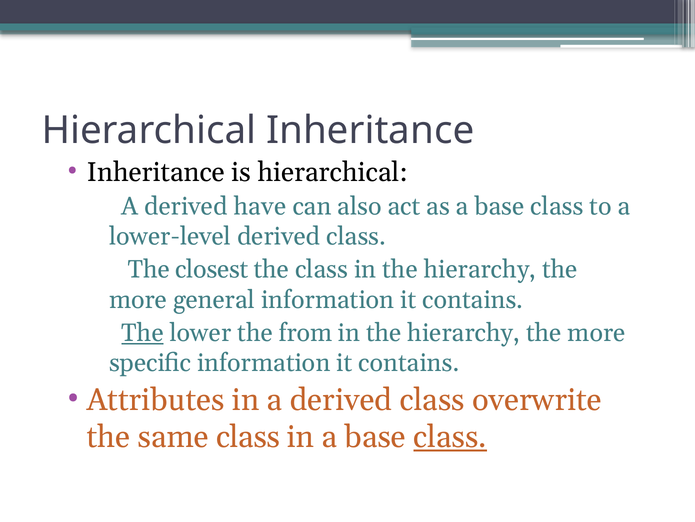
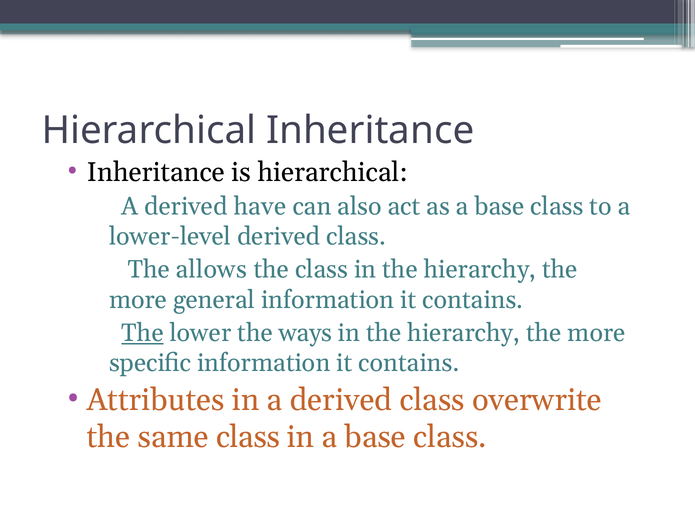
closest: closest -> allows
from: from -> ways
class at (450, 436) underline: present -> none
